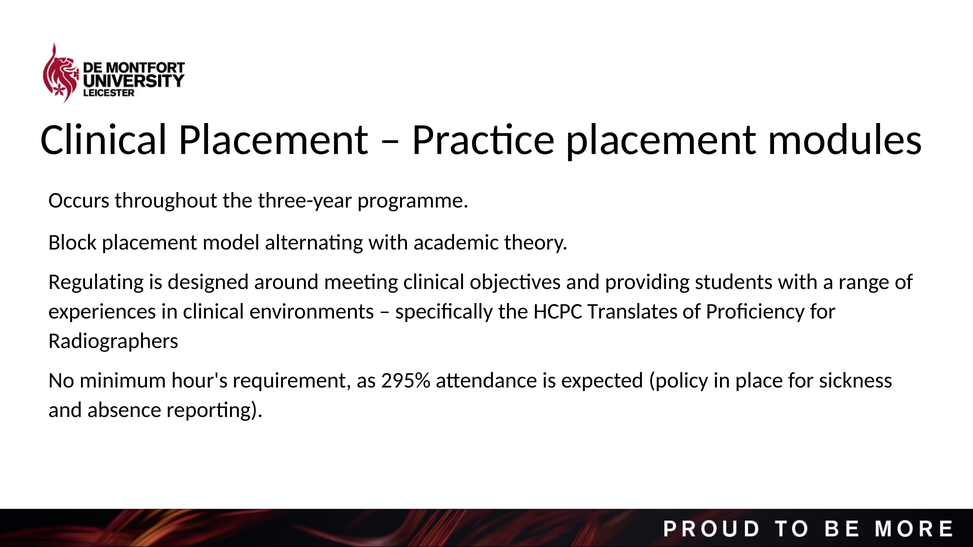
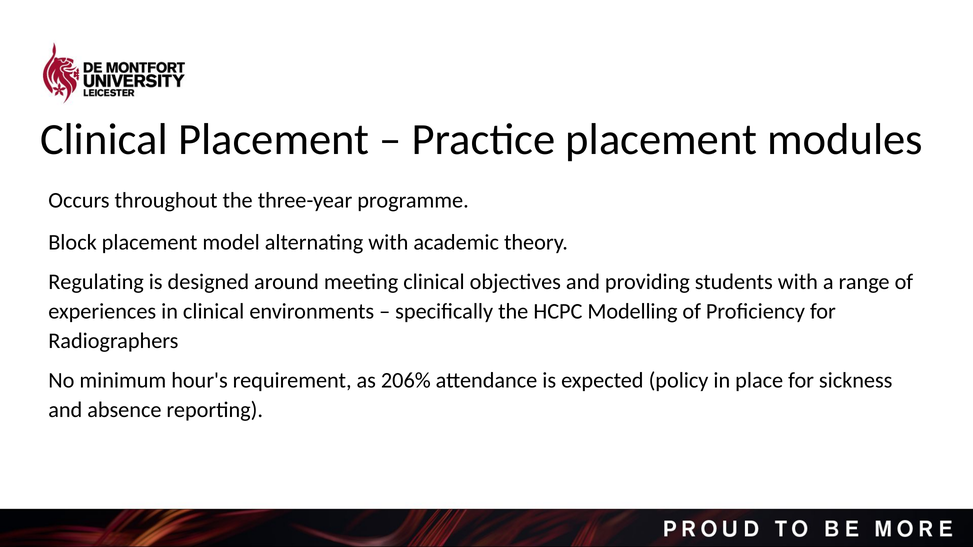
Translates: Translates -> Modelling
295%: 295% -> 206%
